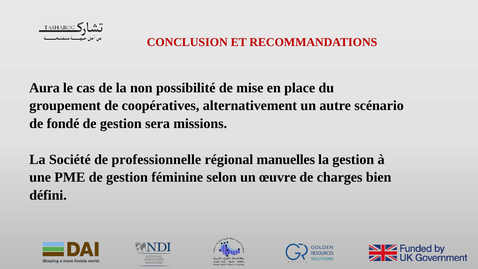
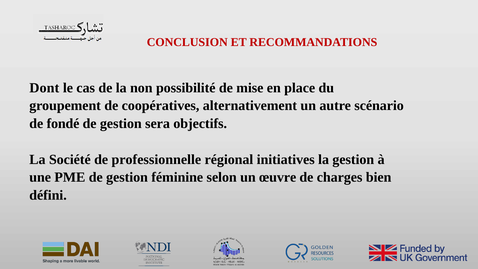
Aura: Aura -> Dont
missions: missions -> objectifs
manuelles: manuelles -> initiatives
